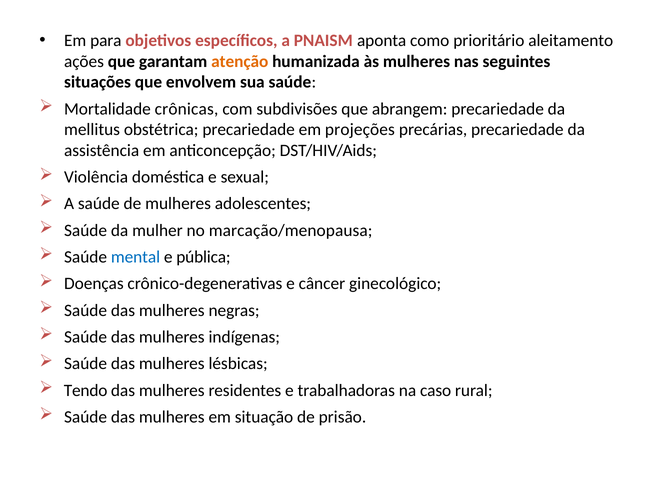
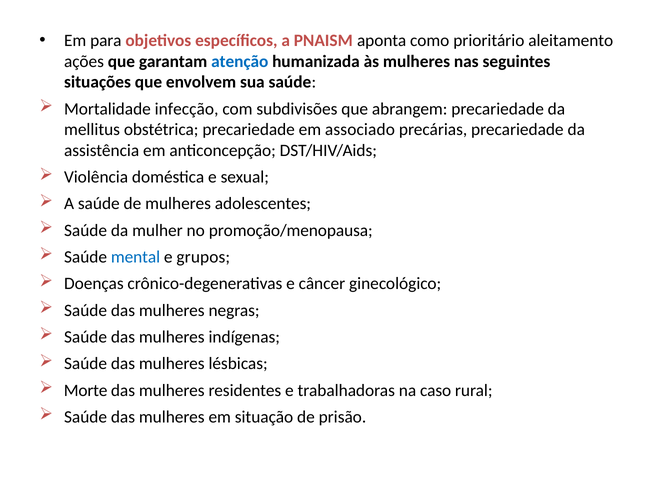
atenção colour: orange -> blue
crônicas: crônicas -> infecção
projeções: projeções -> associado
marcação/menopausa: marcação/menopausa -> promoção/menopausa
pública: pública -> grupos
Tendo: Tendo -> Morte
